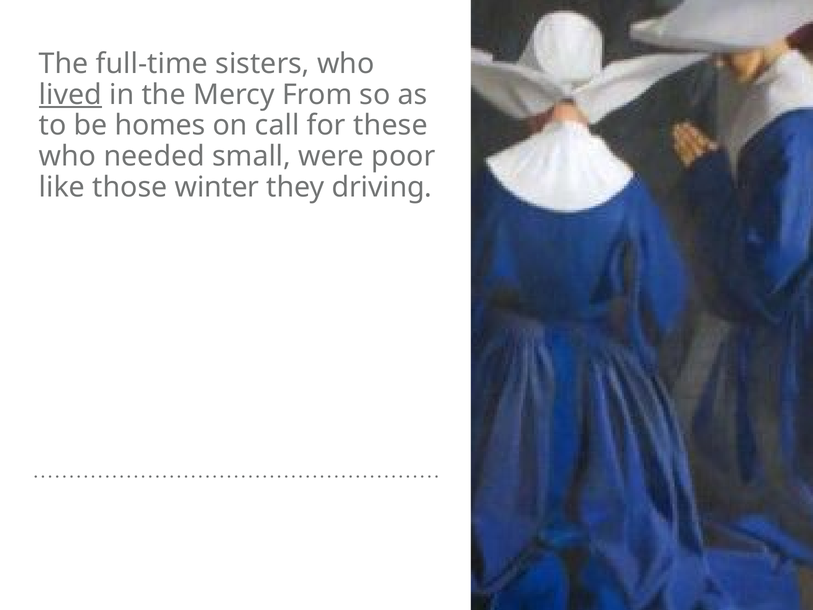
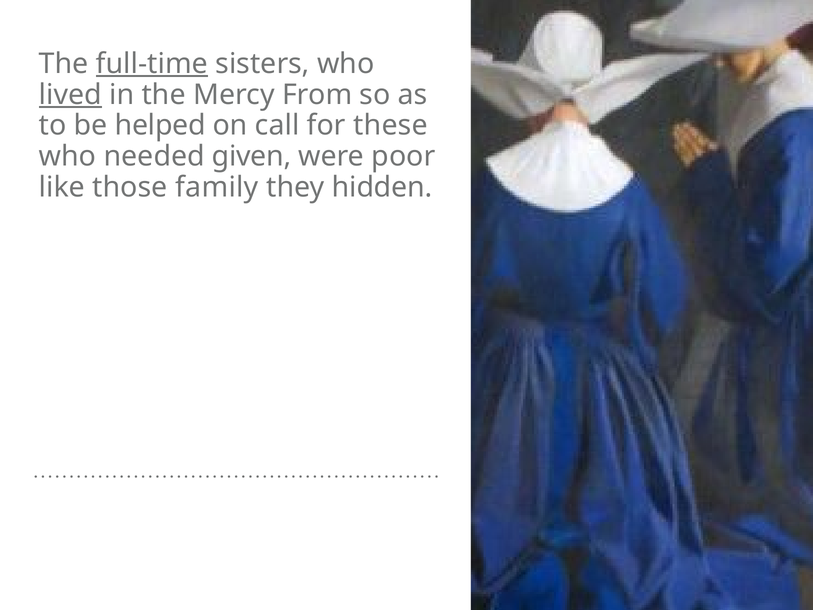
full-time underline: none -> present
homes: homes -> helped
small: small -> given
winter: winter -> family
driving: driving -> hidden
